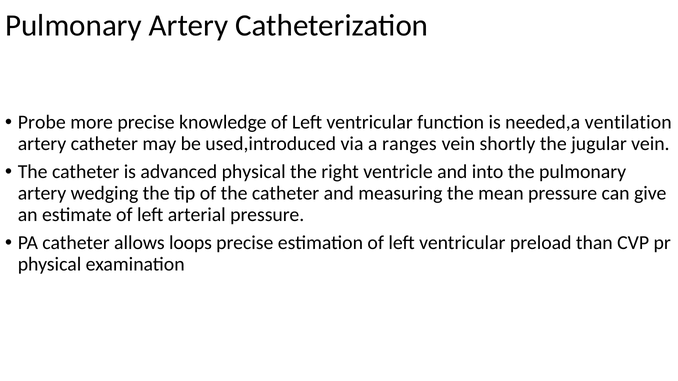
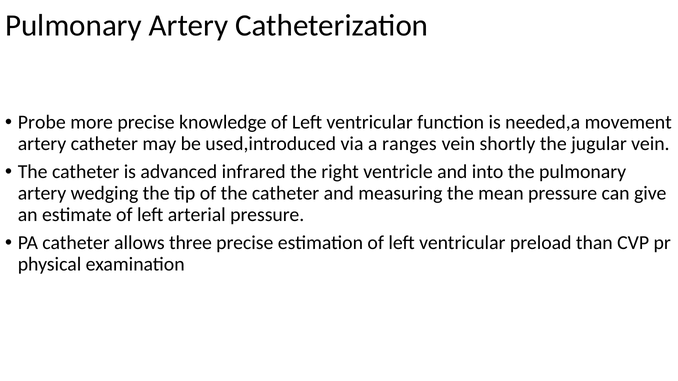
ventilation: ventilation -> movement
advanced physical: physical -> infrared
loops: loops -> three
